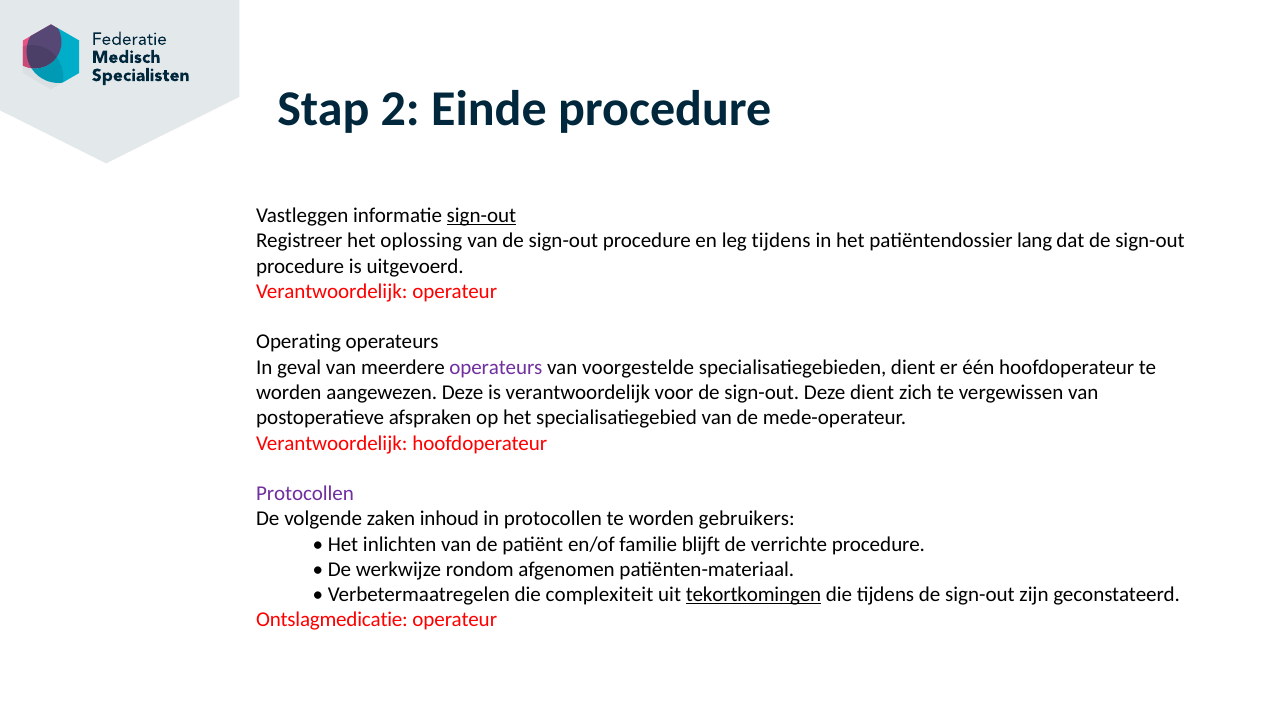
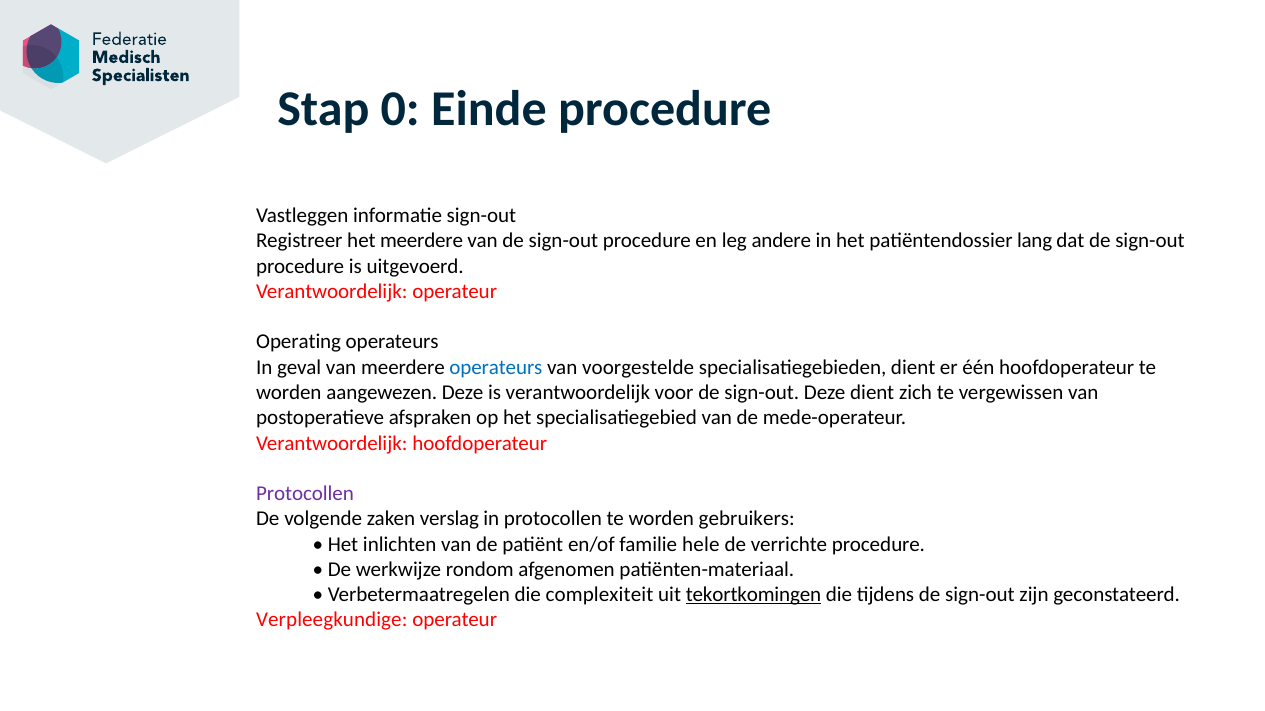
2: 2 -> 0
sign-out at (481, 216) underline: present -> none
het oplossing: oplossing -> meerdere
leg tijdens: tijdens -> andere
operateurs at (496, 367) colour: purple -> blue
inhoud: inhoud -> verslag
blijft: blijft -> hele
Ontslagmedicatie: Ontslagmedicatie -> Verpleegkundige
